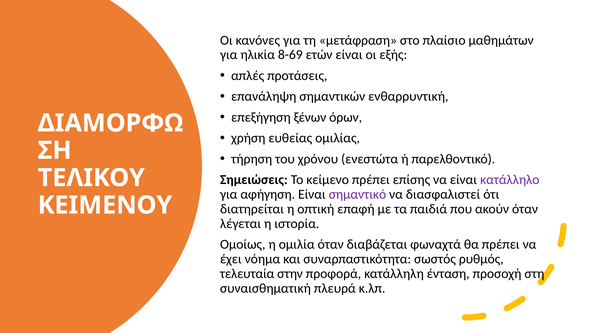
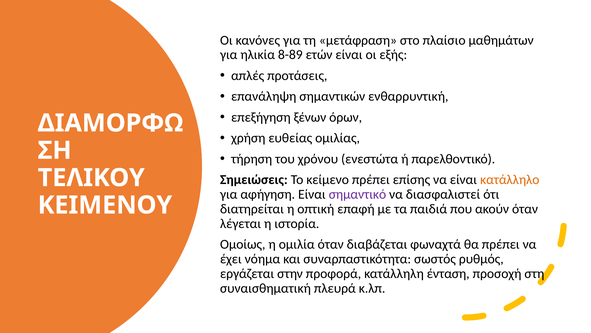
8-69: 8-69 -> 8-89
κατάλληλο colour: purple -> orange
τελευταία: τελευταία -> εργάζεται
